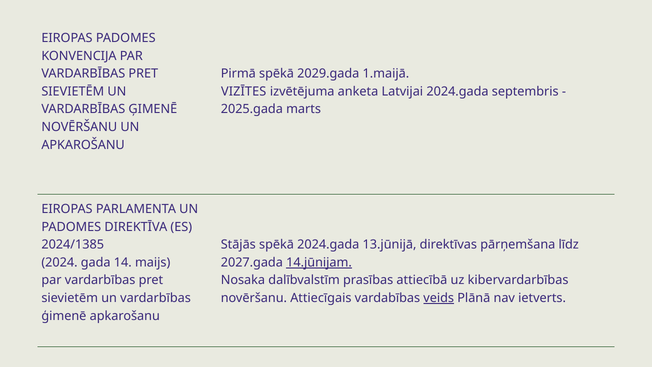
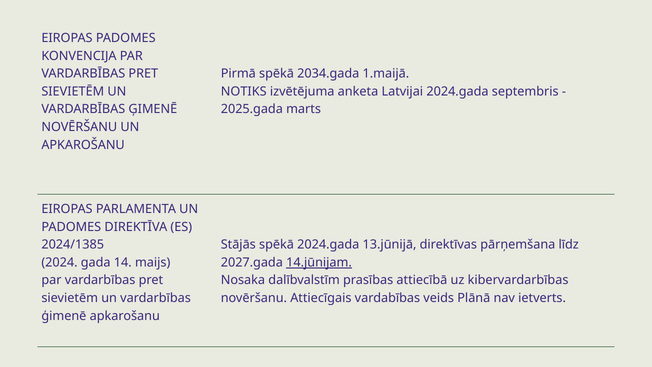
2029.gada: 2029.gada -> 2034.gada
VIZĪTES: VIZĪTES -> NOTIKS
veids underline: present -> none
